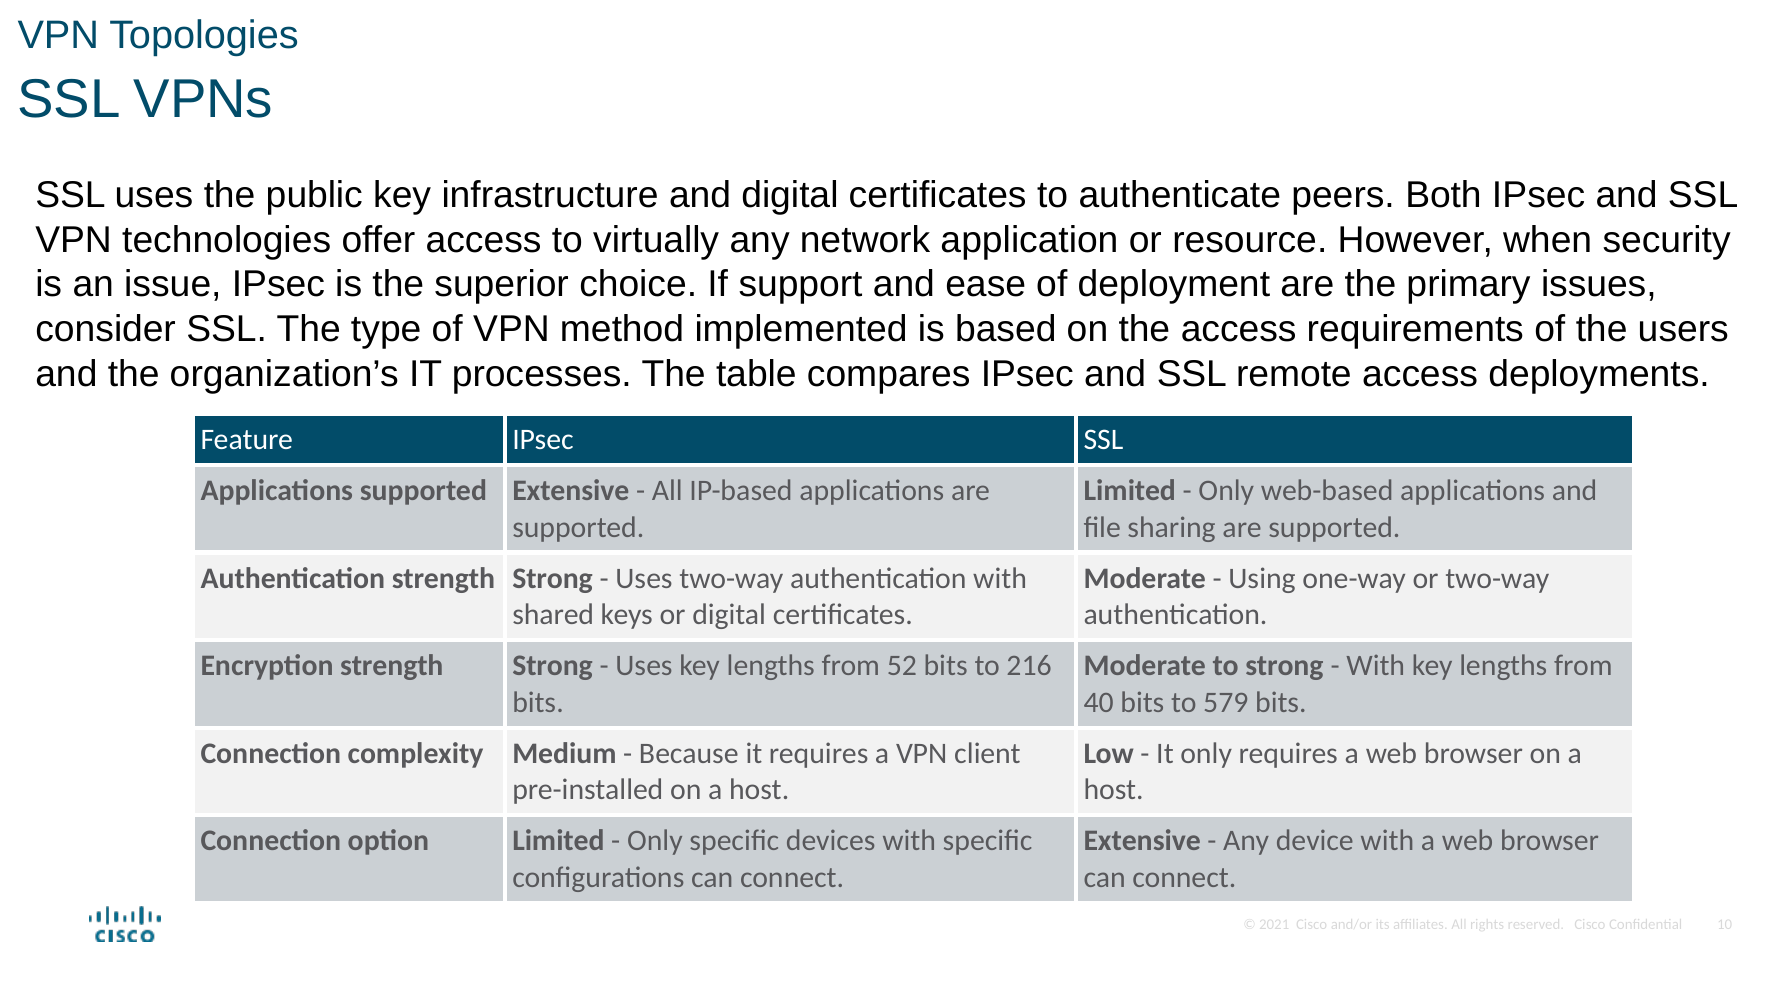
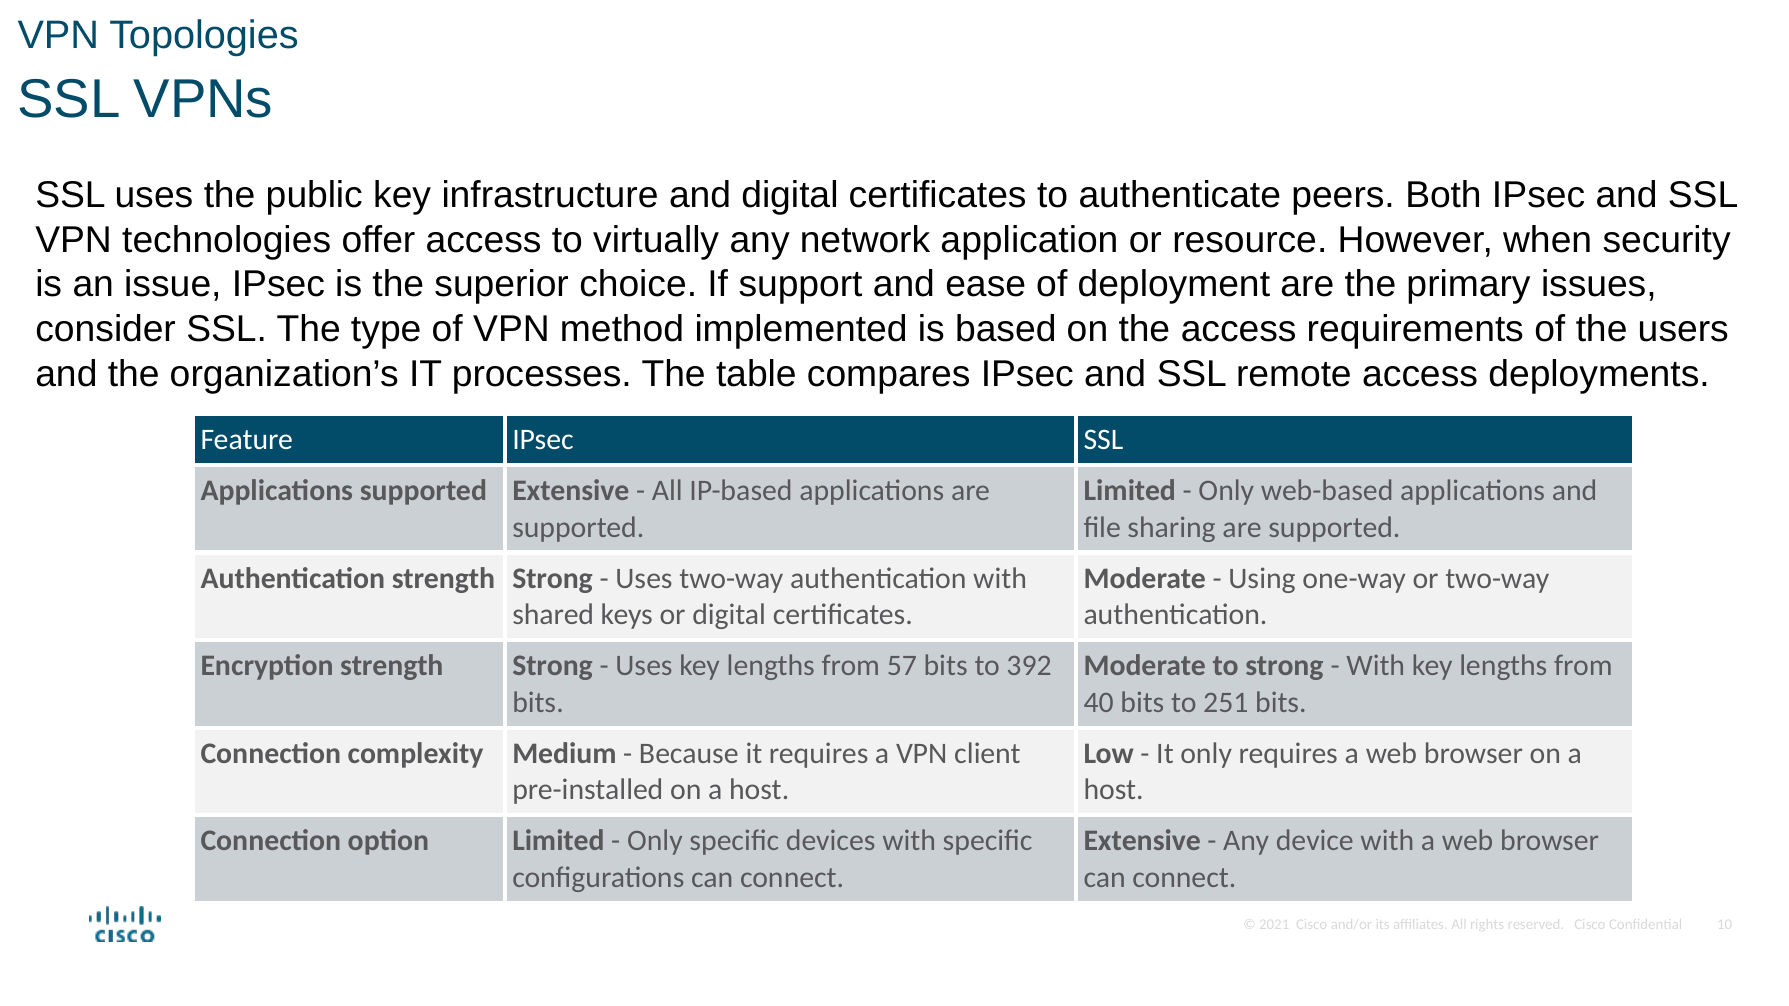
52: 52 -> 57
216: 216 -> 392
579: 579 -> 251
